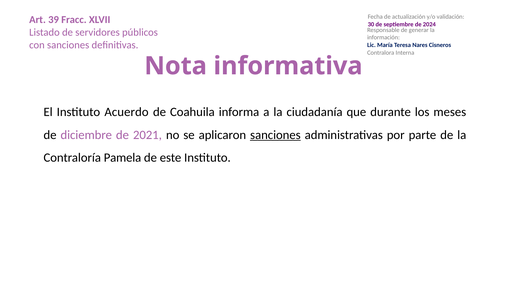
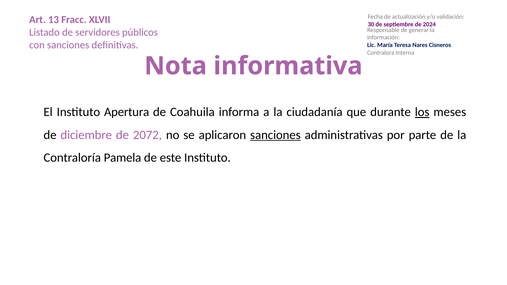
39: 39 -> 13
Acuerdo: Acuerdo -> Apertura
los underline: none -> present
2021: 2021 -> 2072
